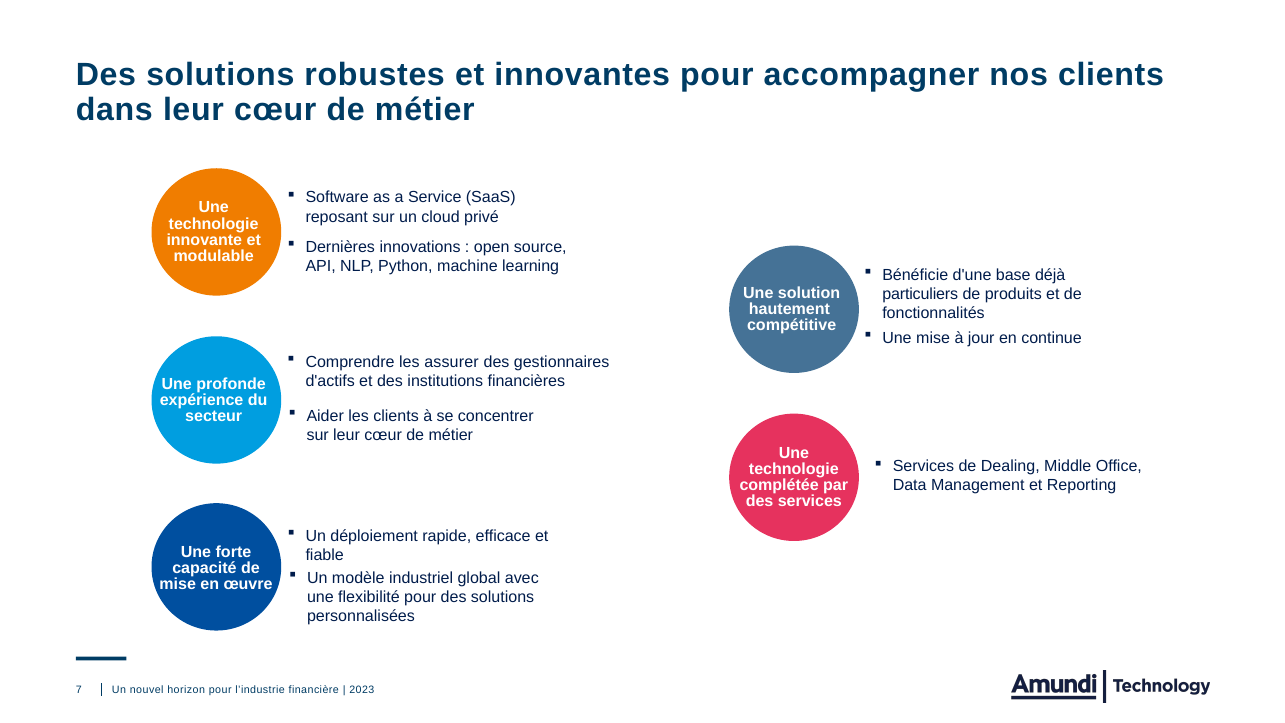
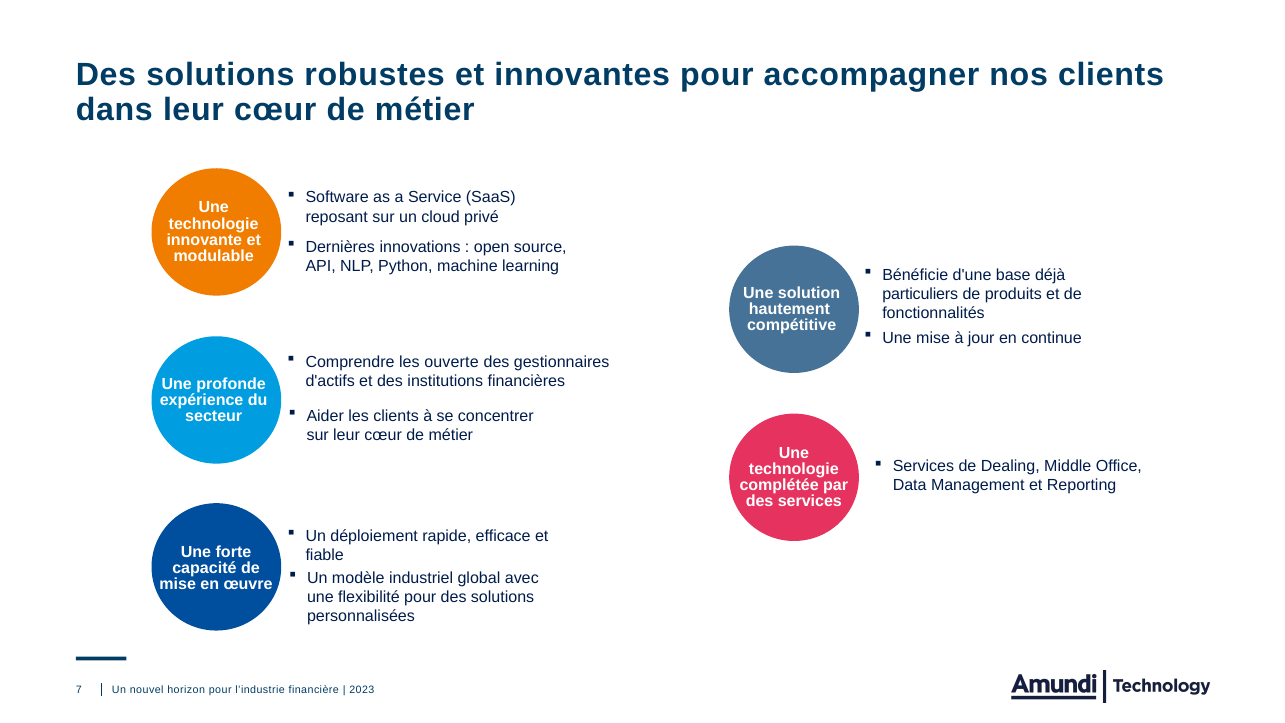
assurer: assurer -> ouverte
